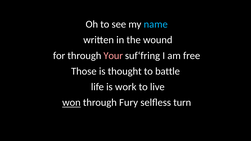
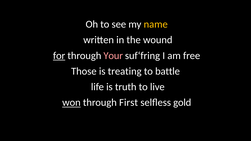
name colour: light blue -> yellow
for underline: none -> present
thought: thought -> treating
work: work -> truth
Fury: Fury -> First
turn: turn -> gold
